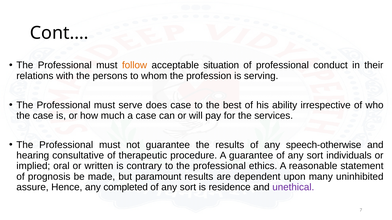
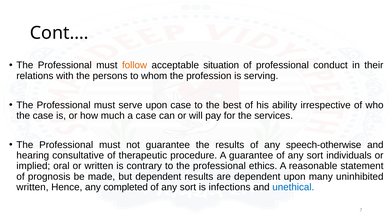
serve does: does -> upon
but paramount: paramount -> dependent
assure at (32, 188): assure -> written
residence: residence -> infections
unethical colour: purple -> blue
